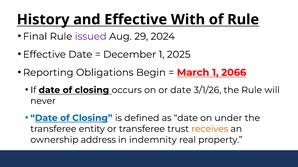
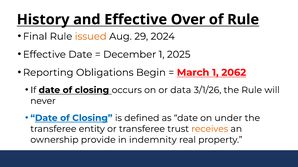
With: With -> Over
issued colour: purple -> orange
2066: 2066 -> 2062
or date: date -> data
address: address -> provide
